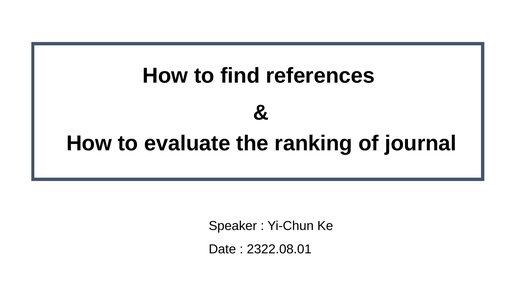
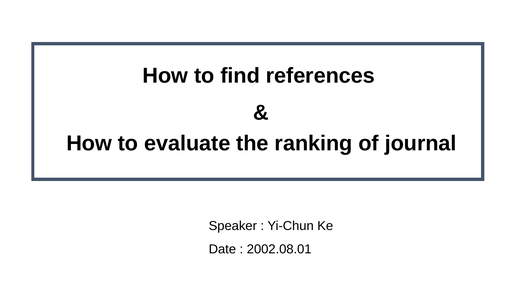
2322.08.01: 2322.08.01 -> 2002.08.01
